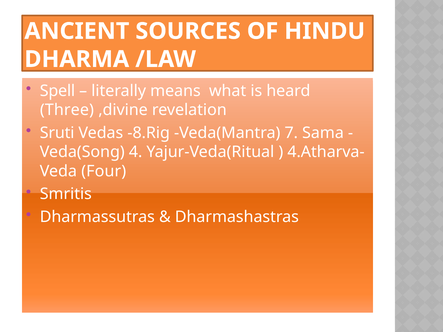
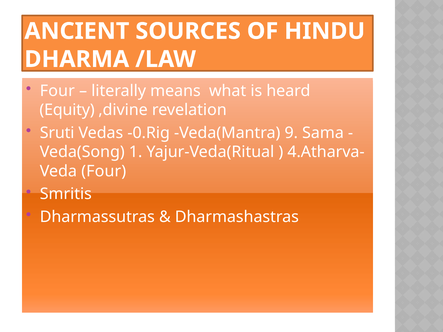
Spell at (57, 91): Spell -> Four
Three: Three -> Equity
-8.Rig: -8.Rig -> -0.Rig
7: 7 -> 9
4: 4 -> 1
